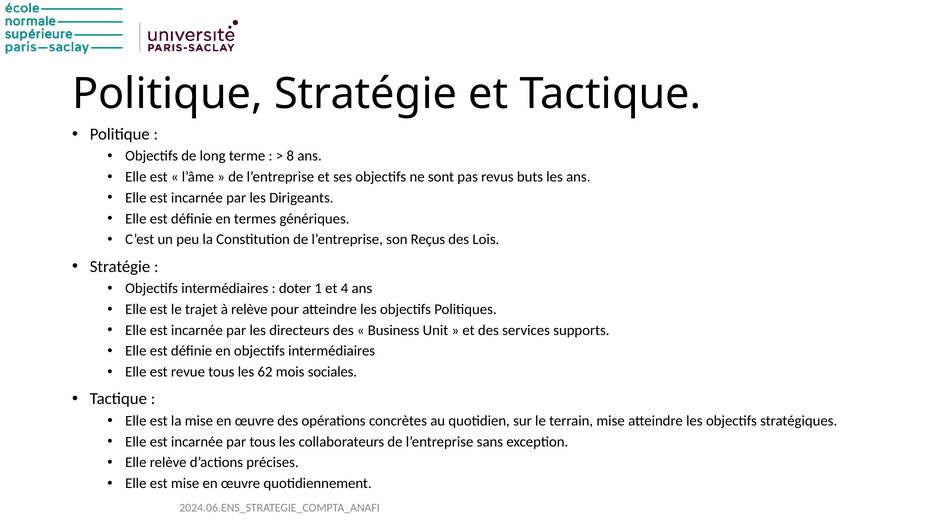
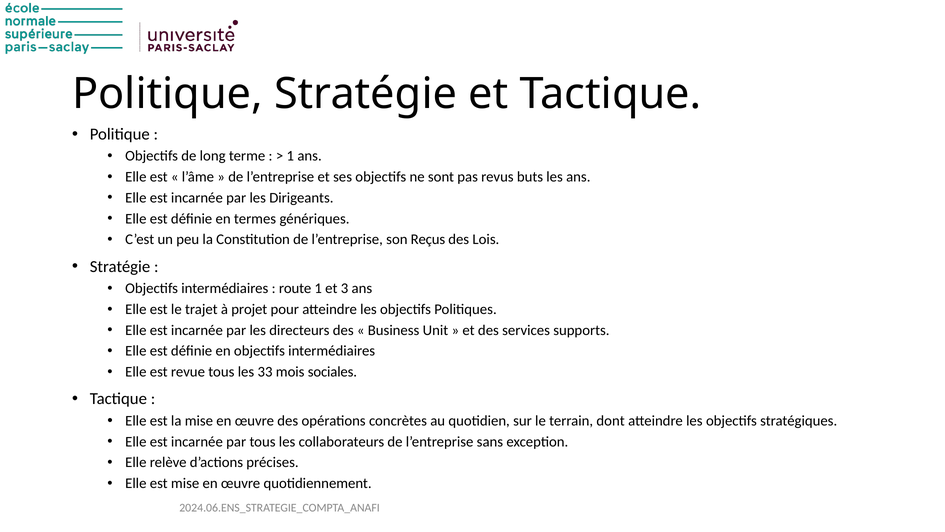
8 at (290, 156): 8 -> 1
doter: doter -> route
4: 4 -> 3
à relève: relève -> projet
62: 62 -> 33
terrain mise: mise -> dont
